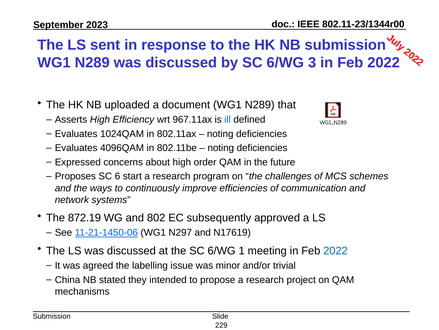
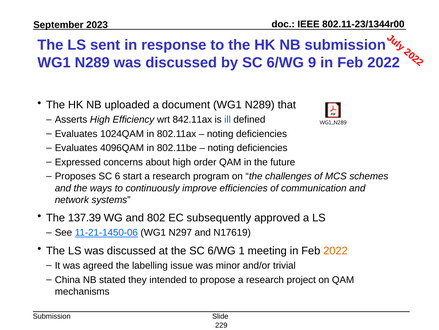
3: 3 -> 9
967.11ax: 967.11ax -> 842.11ax
872.19: 872.19 -> 137.39
2022 at (336, 250) colour: blue -> orange
